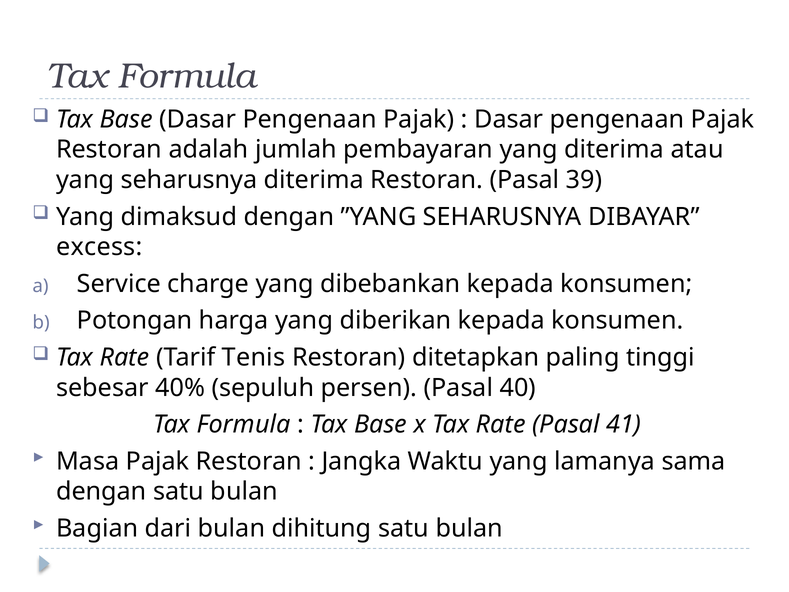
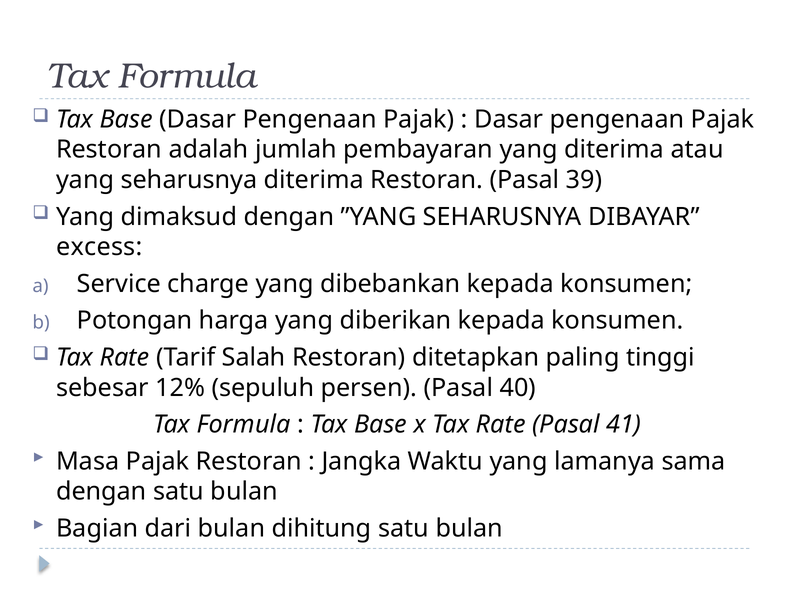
Tenis: Tenis -> Salah
40%: 40% -> 12%
